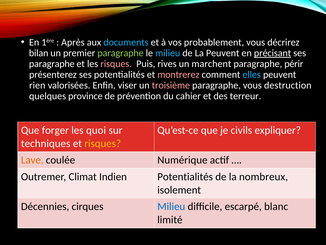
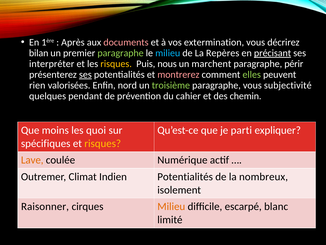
documents colour: light blue -> pink
probablement: probablement -> extermination
La Peuvent: Peuvent -> Repères
paragraphe at (52, 64): paragraphe -> interpréter
risques at (116, 64) colour: pink -> yellow
rives: rives -> nous
ses at (85, 74) underline: none -> present
elles colour: light blue -> light green
viser: viser -> nord
troisième colour: pink -> light green
destruction: destruction -> subjectivité
province: province -> pendant
terreur: terreur -> chemin
forger: forger -> moins
civils: civils -> parti
techniques: techniques -> spécifiques
Décennies: Décennies -> Raisonner
Milieu at (171, 206) colour: blue -> orange
